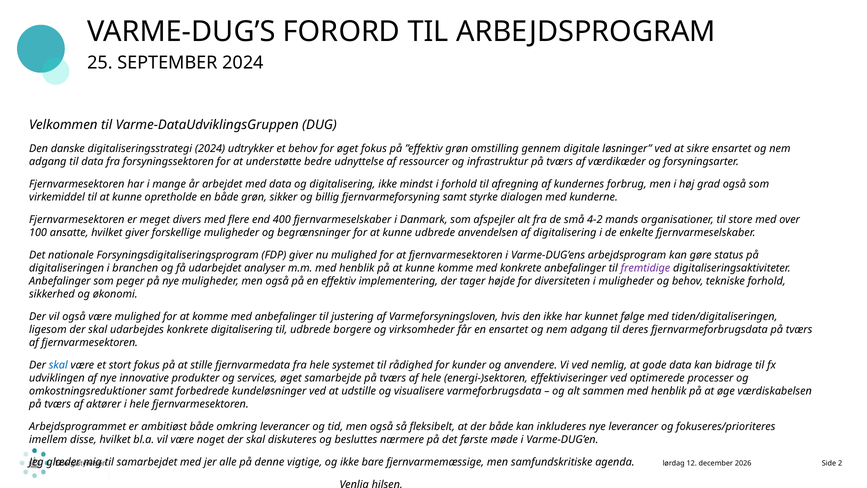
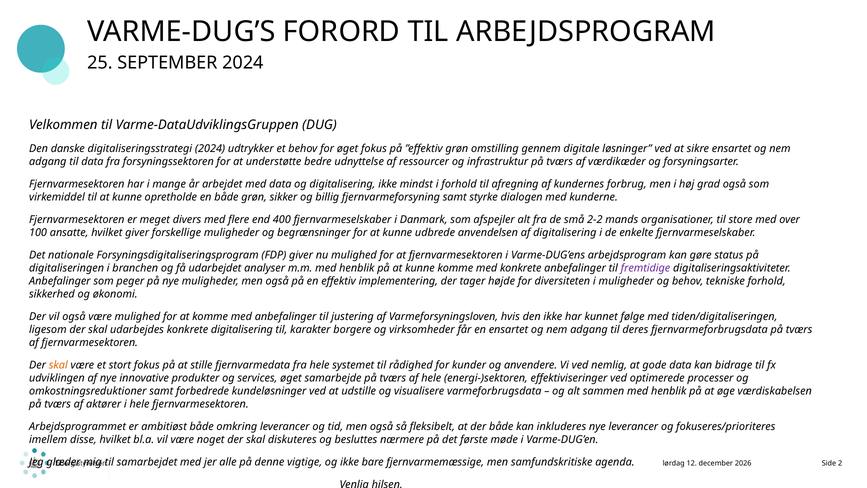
4-2: 4-2 -> 2-2
til udbrede: udbrede -> karakter
skal at (58, 365) colour: blue -> orange
